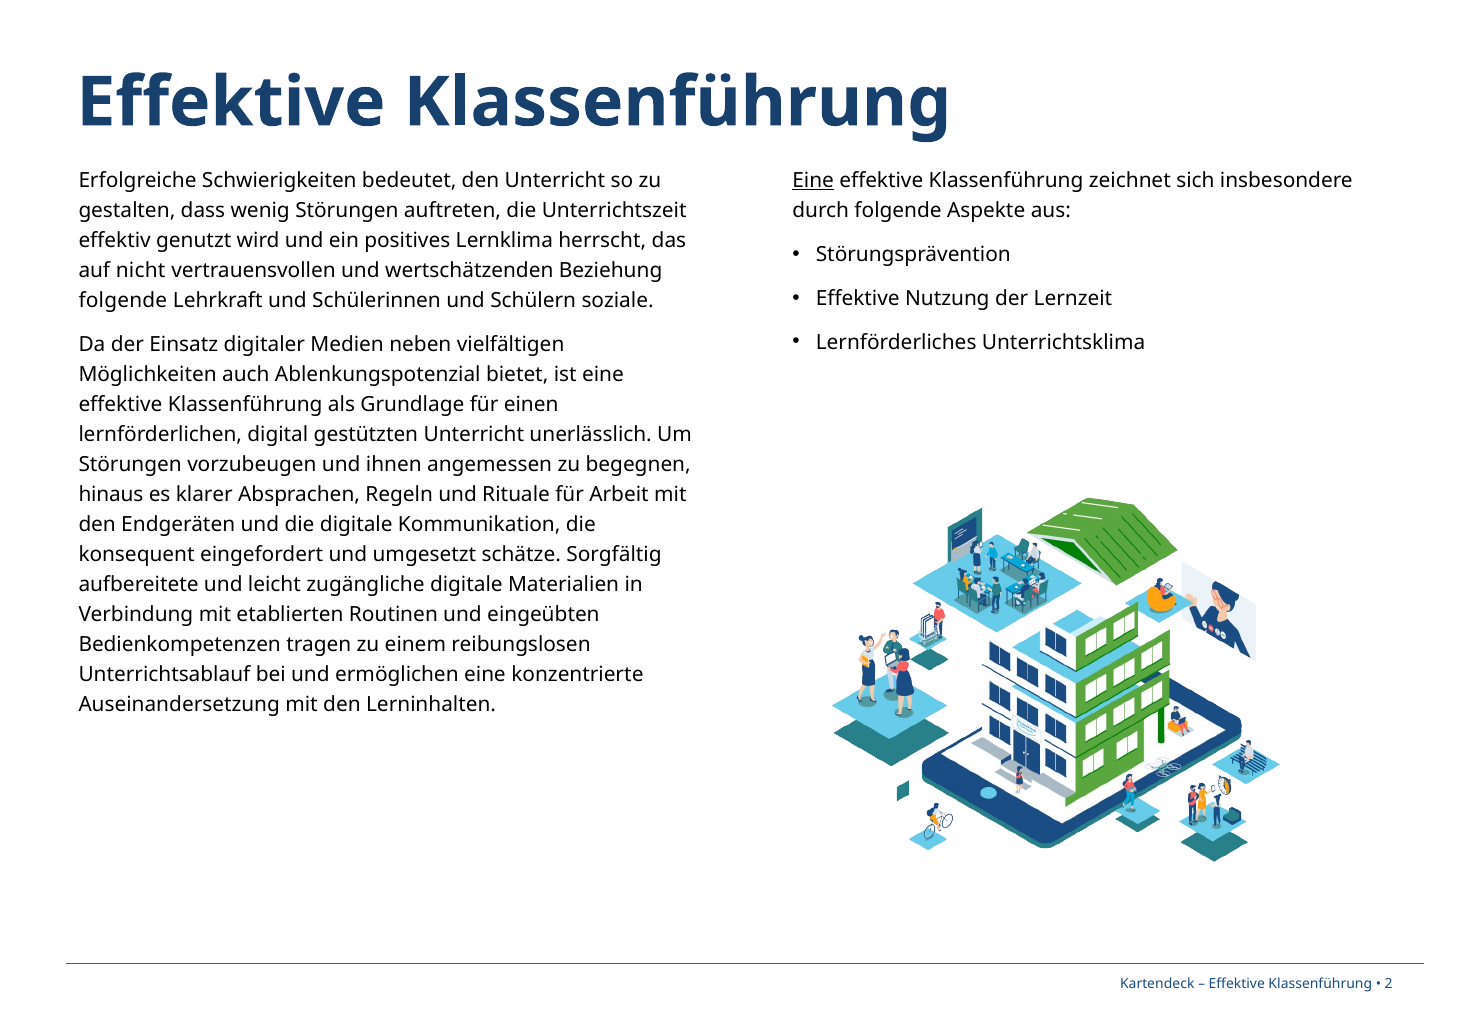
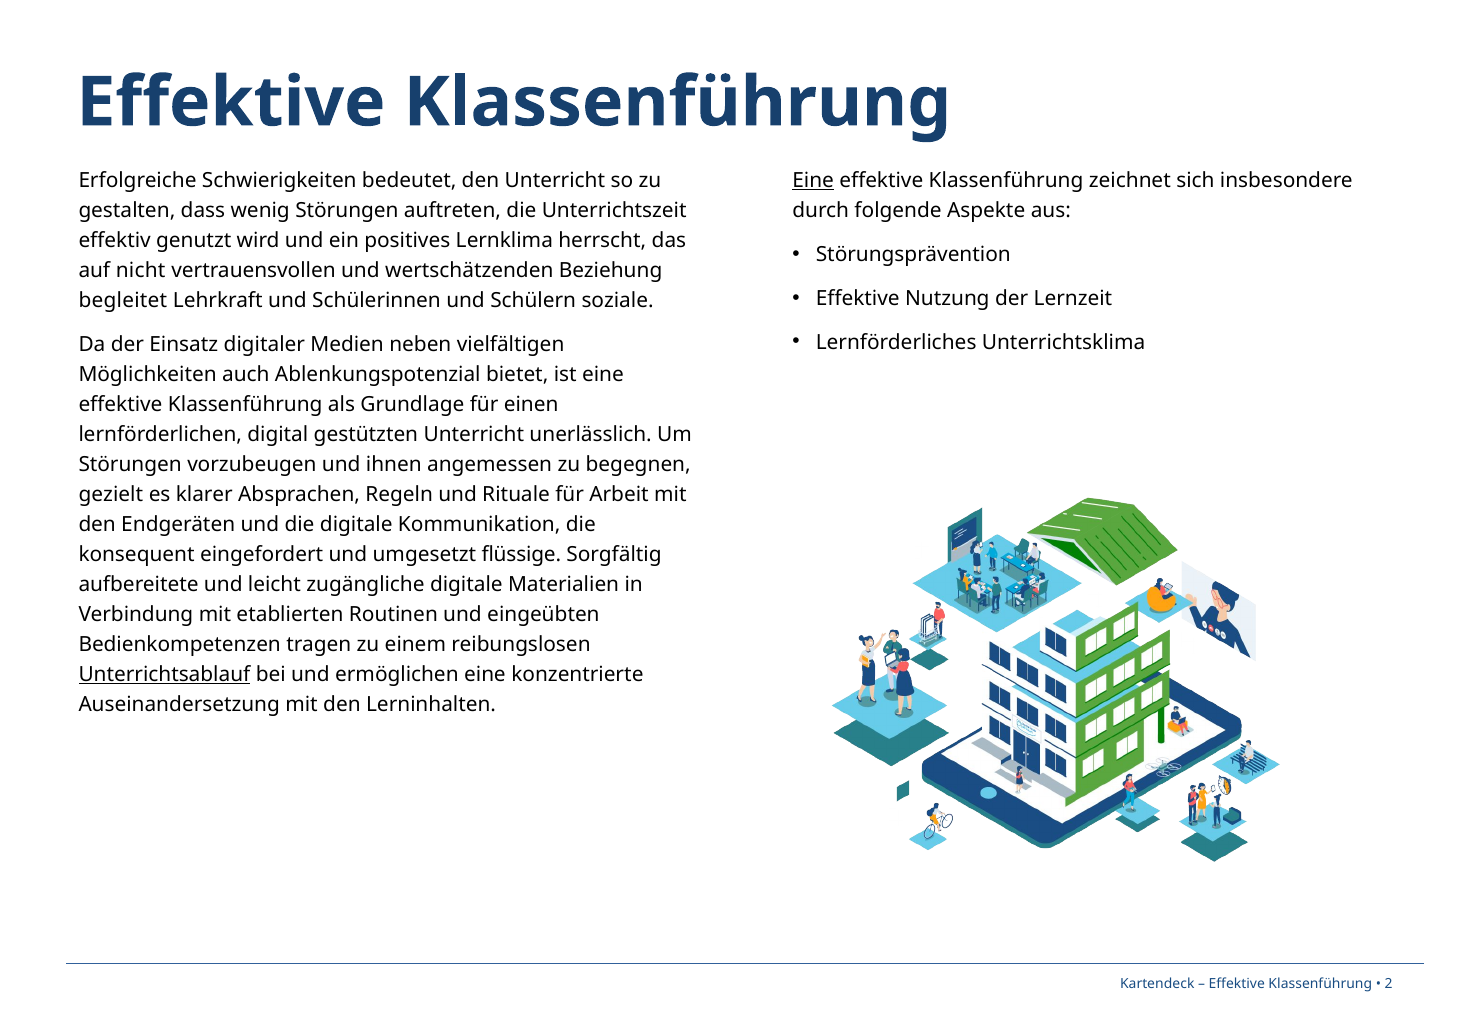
folgende at (123, 300): folgende -> begleitet
hinaus: hinaus -> gezielt
schätze: schätze -> flüssige
Unterrichtsablauf underline: none -> present
